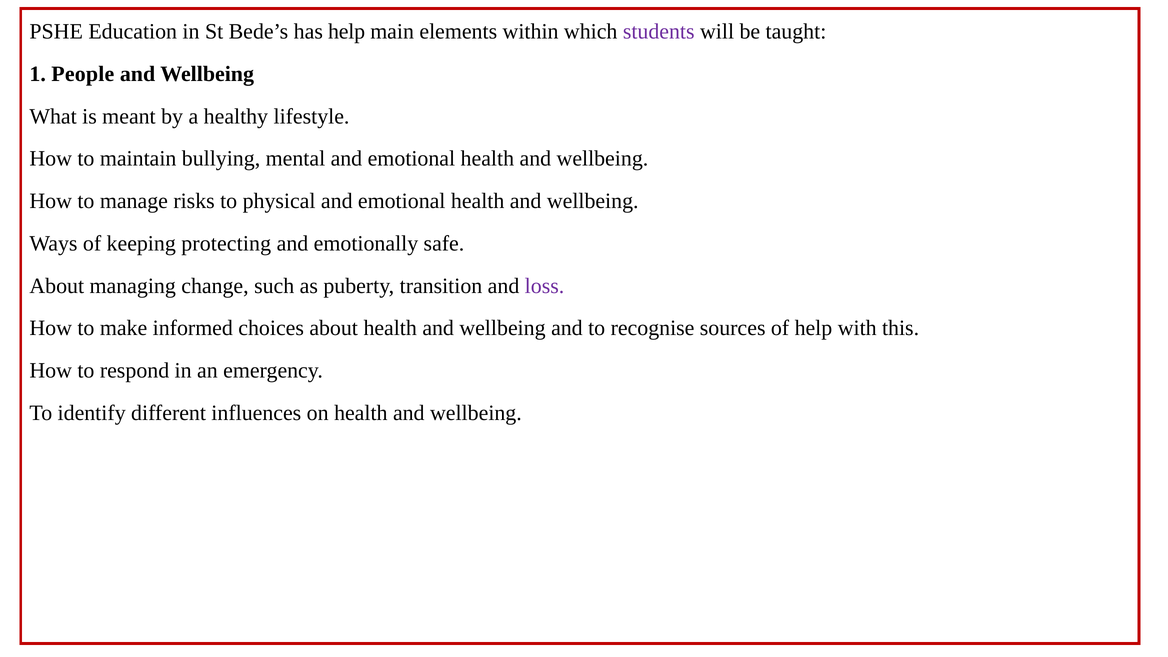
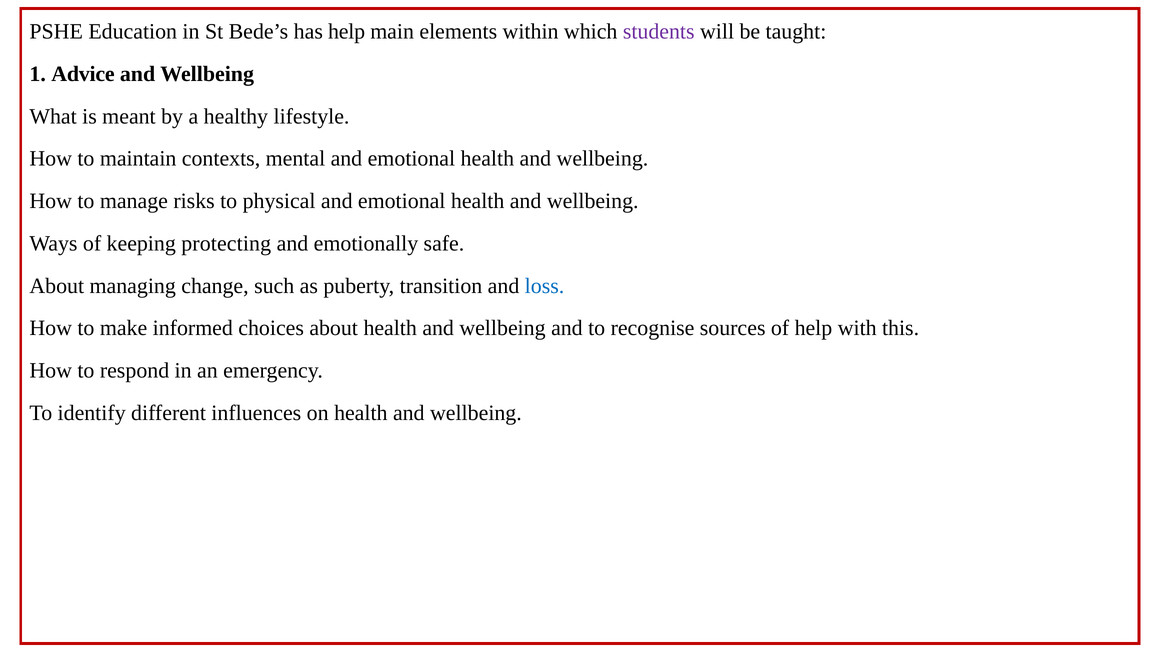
People: People -> Advice
bullying: bullying -> contexts
loss colour: purple -> blue
